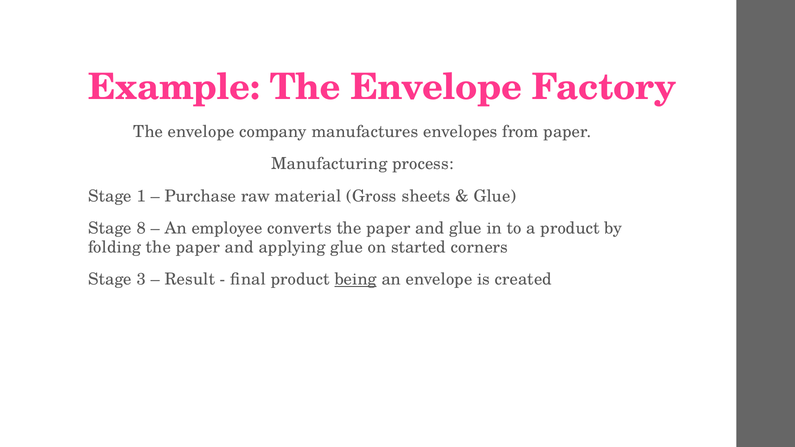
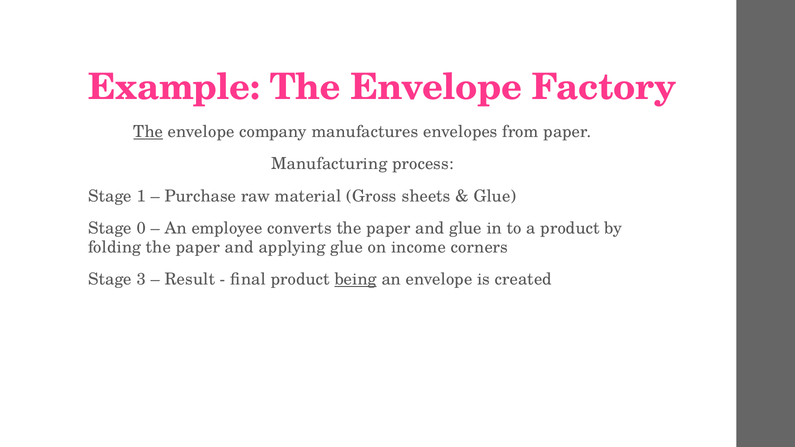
The at (148, 132) underline: none -> present
8: 8 -> 0
started: started -> income
